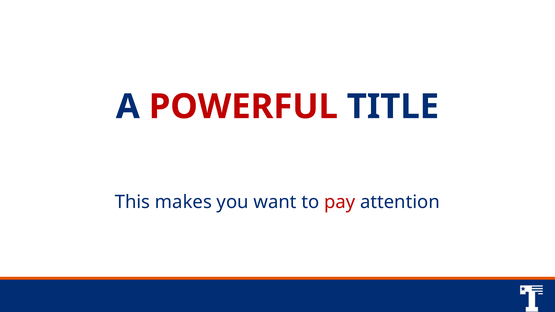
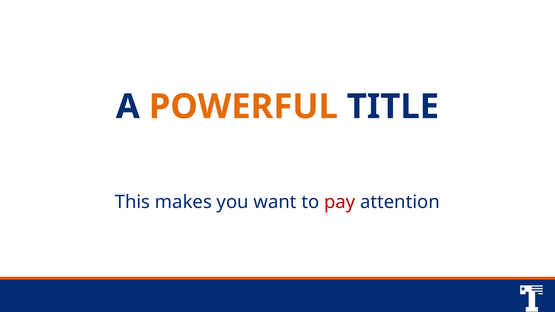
POWERFUL colour: red -> orange
